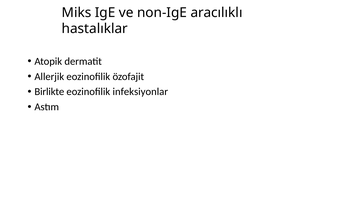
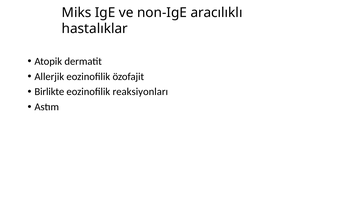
infeksiyonlar: infeksiyonlar -> reaksiyonları
